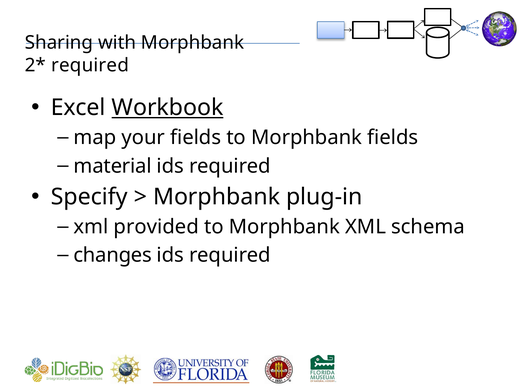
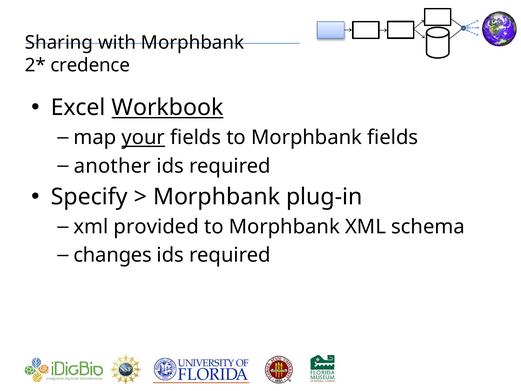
required at (90, 65): required -> credence
your underline: none -> present
material: material -> another
